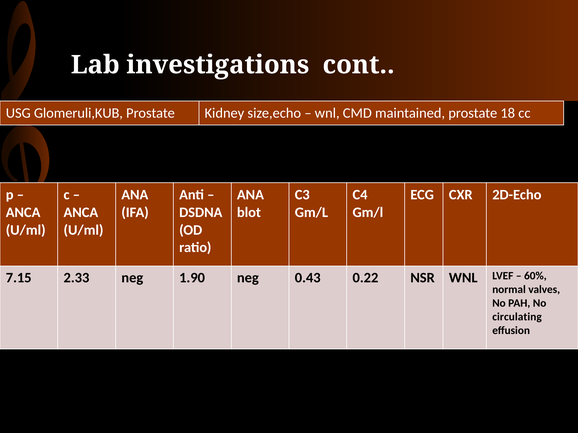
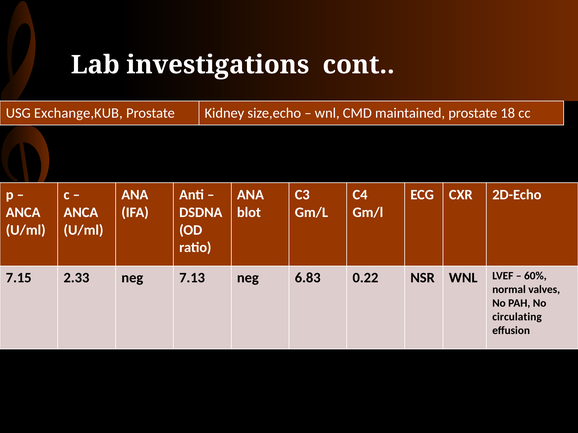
Glomeruli,KUB: Glomeruli,KUB -> Exchange,KUB
1.90: 1.90 -> 7.13
0.43: 0.43 -> 6.83
